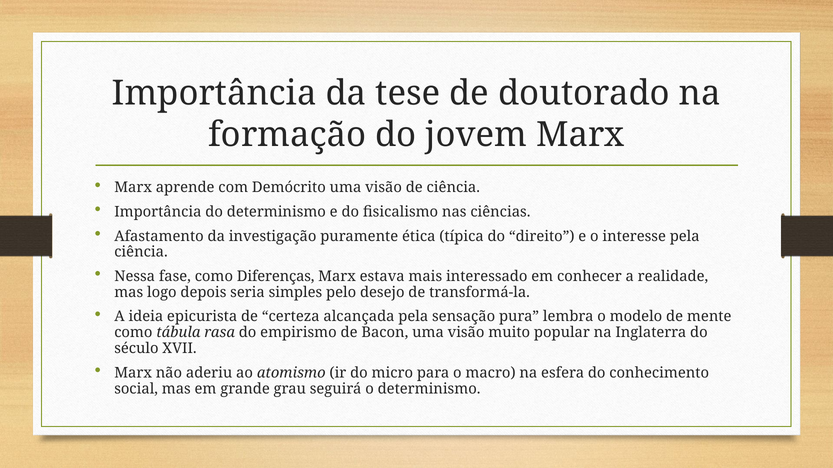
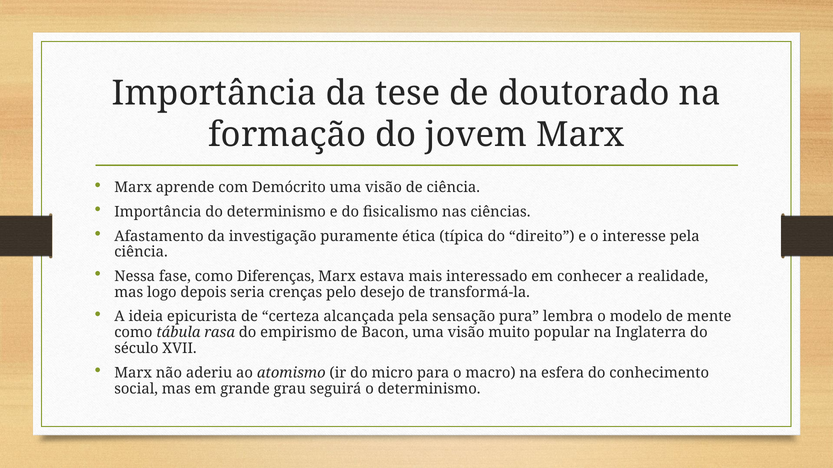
simples: simples -> crenças
